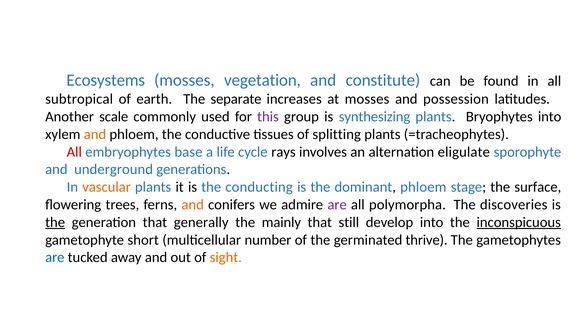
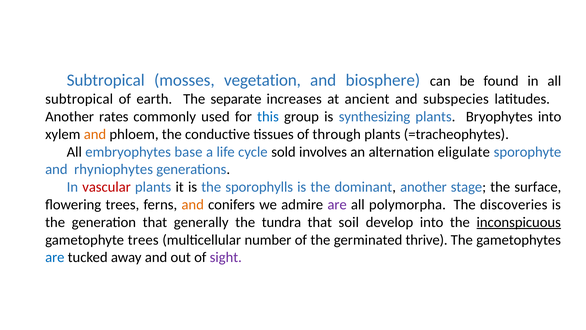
Ecosystems at (106, 80): Ecosystems -> Subtropical
constitute: constitute -> biosphere
at mosses: mosses -> ancient
possession: possession -> subspecies
scale: scale -> rates
this colour: purple -> blue
splitting: splitting -> through
All at (74, 152) colour: red -> black
rays: rays -> sold
underground: underground -> rhyniophytes
vascular colour: orange -> red
conducting: conducting -> sporophylls
dominant phloem: phloem -> another
the at (55, 222) underline: present -> none
mainly: mainly -> tundra
still: still -> soil
gametophyte short: short -> trees
sight colour: orange -> purple
